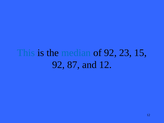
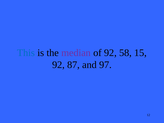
median colour: blue -> purple
23: 23 -> 58
and 12: 12 -> 97
